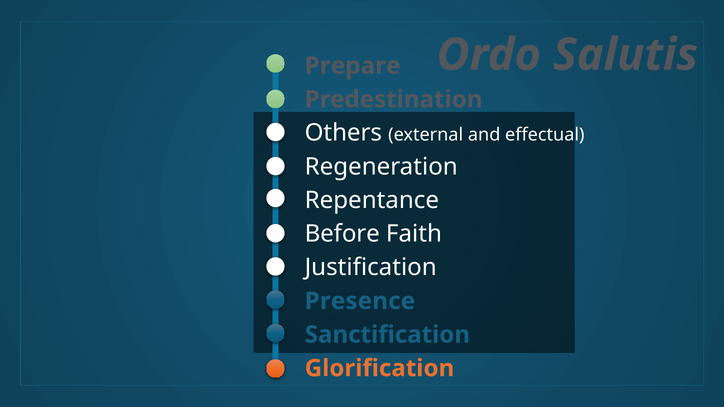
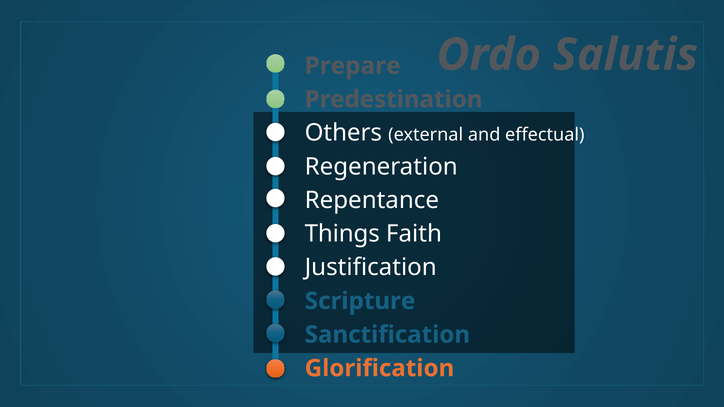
Before: Before -> Things
Presence: Presence -> Scripture
